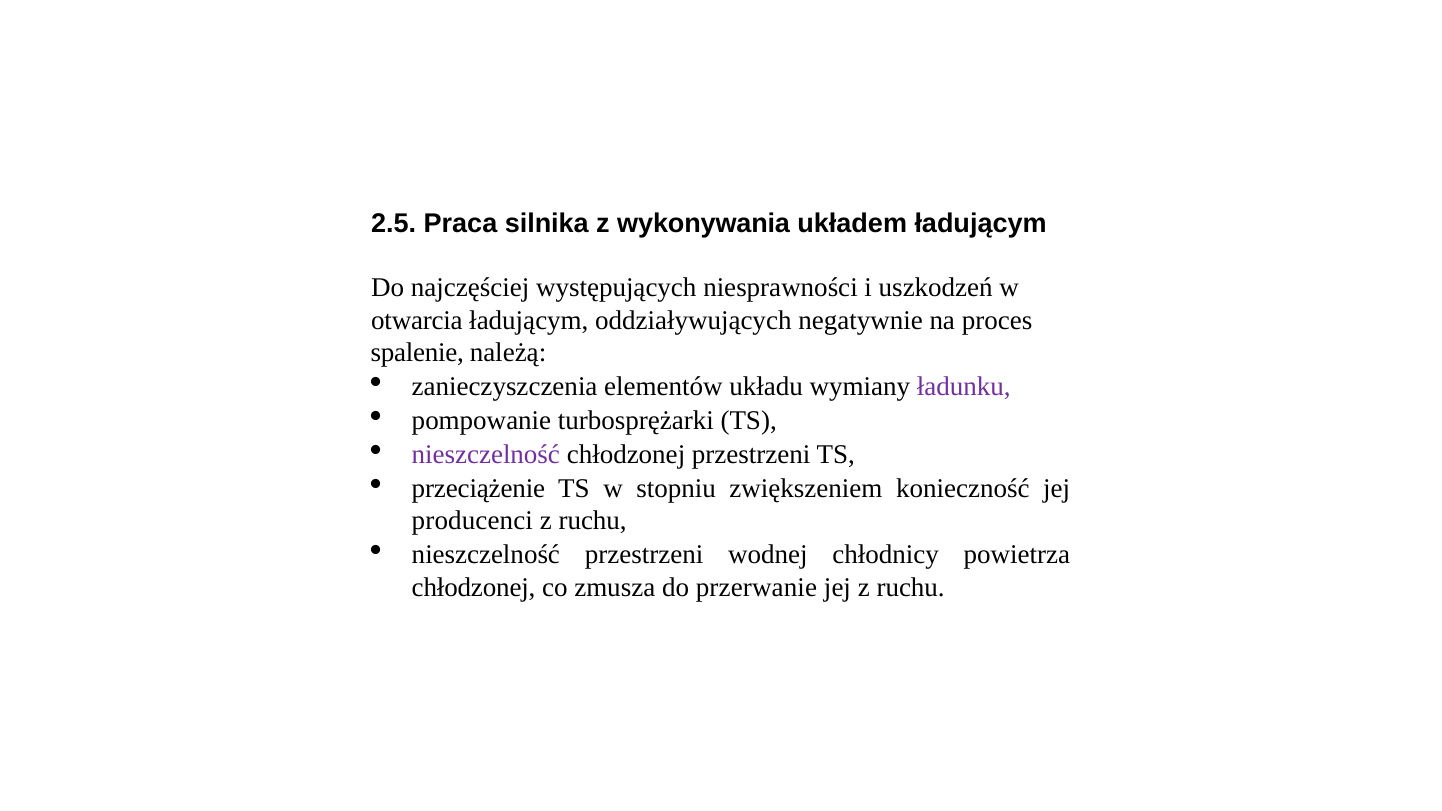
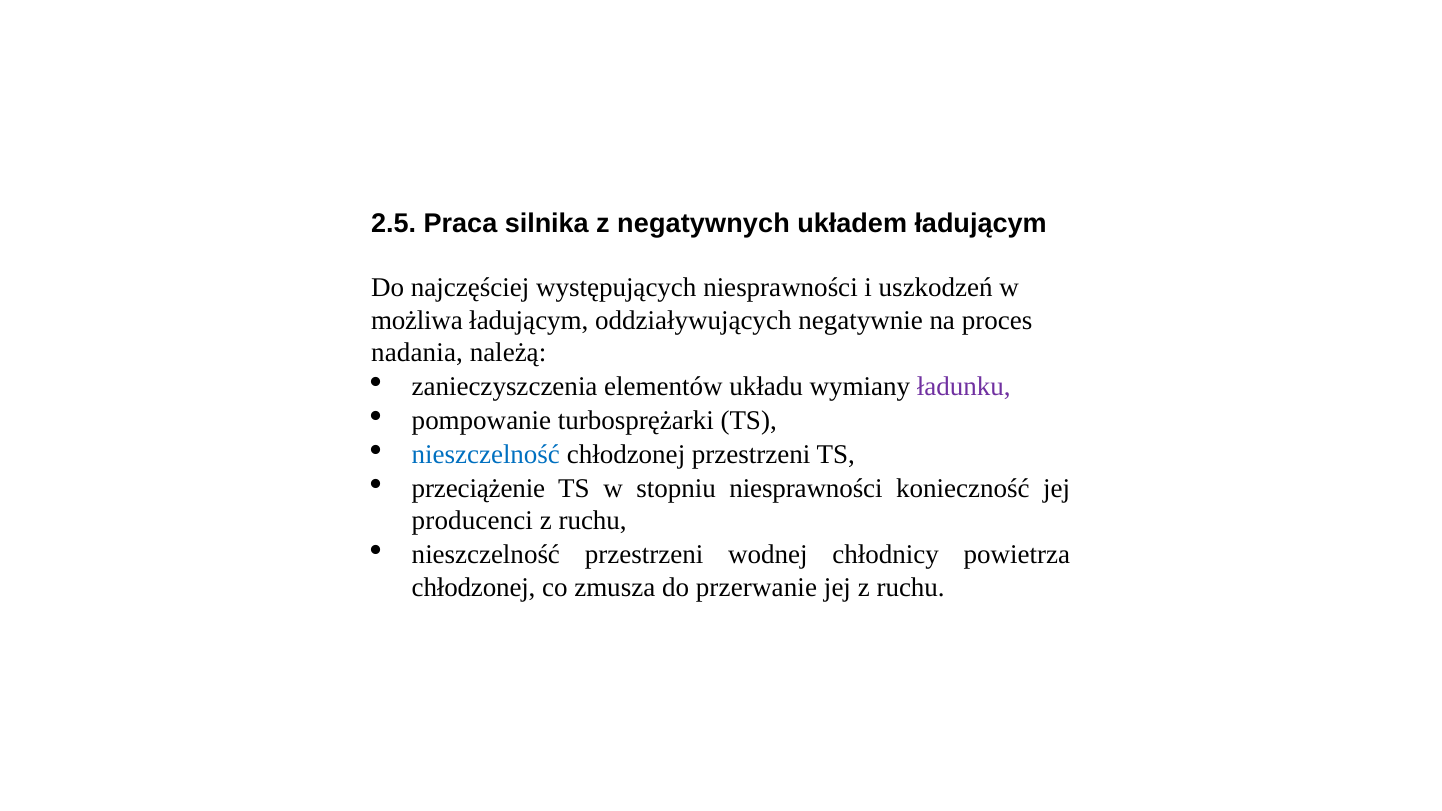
wykonywania: wykonywania -> negatywnych
otwarcia: otwarcia -> możliwa
spalenie: spalenie -> nadania
nieszczelność at (486, 455) colour: purple -> blue
stopniu zwiększeniem: zwiększeniem -> niesprawności
